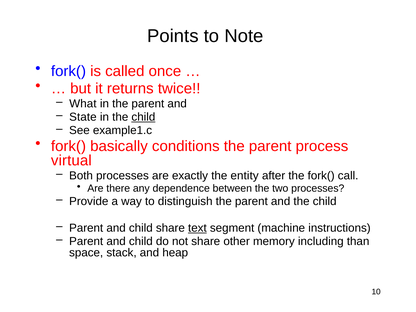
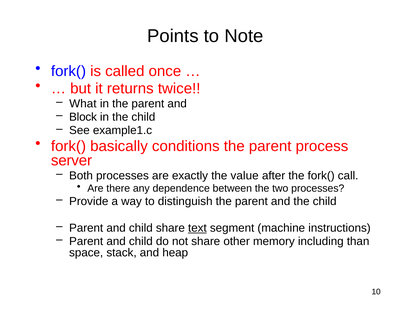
State: State -> Block
child at (143, 117) underline: present -> none
virtual: virtual -> server
entity: entity -> value
